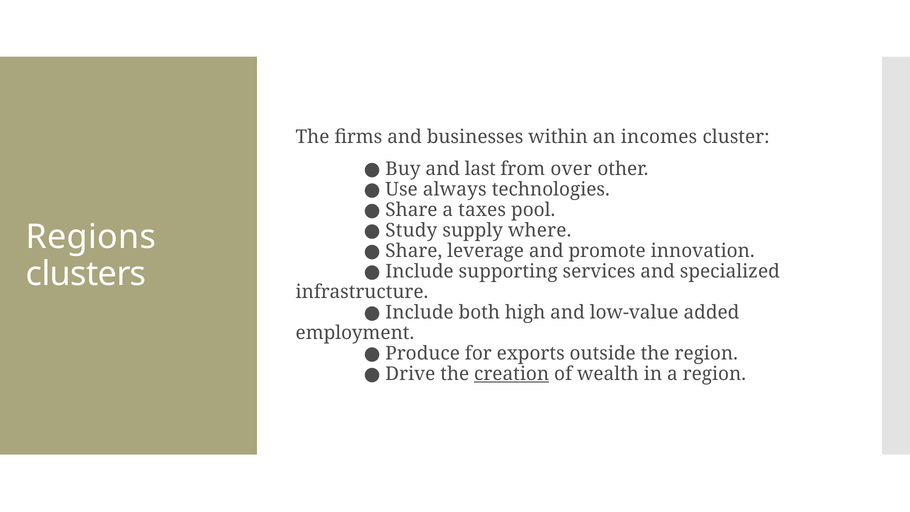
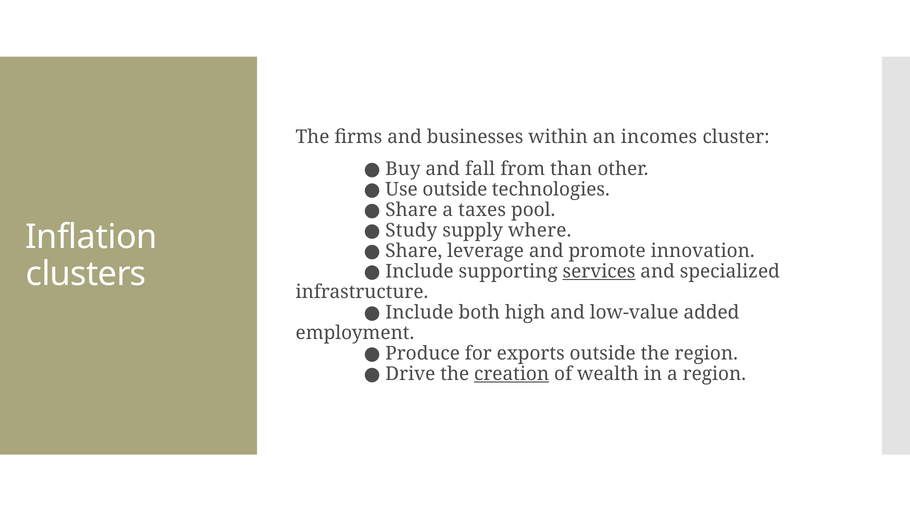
last: last -> fall
over: over -> than
Use always: always -> outside
Regions: Regions -> Inflation
services underline: none -> present
